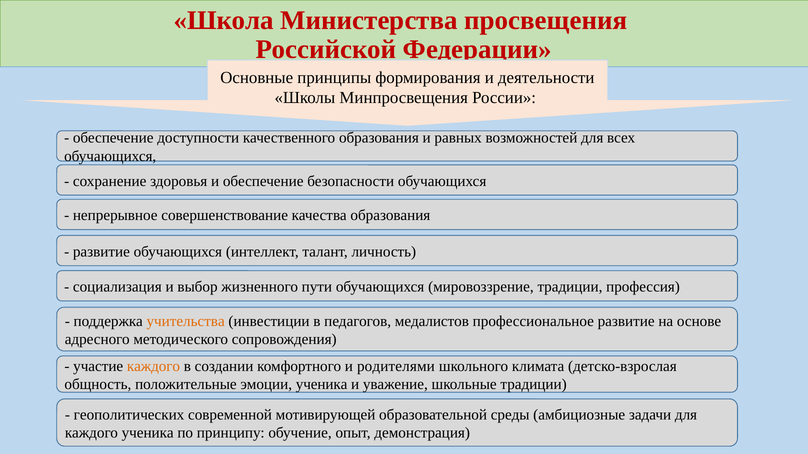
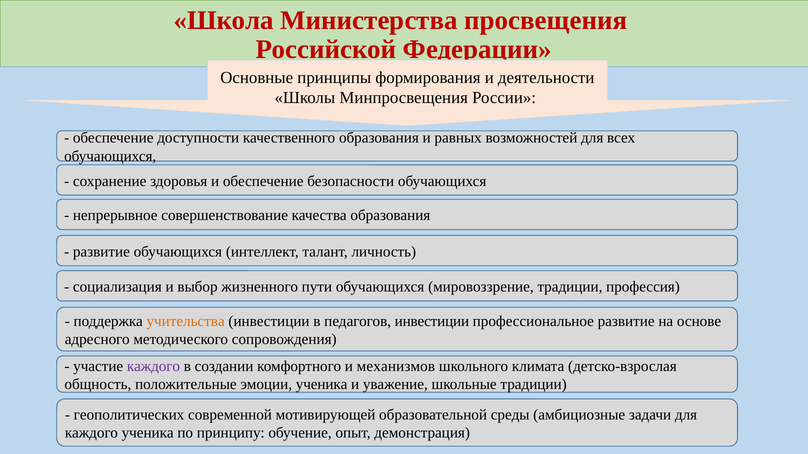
педагогов медалистов: медалистов -> инвестиции
каждого at (154, 366) colour: orange -> purple
родителями: родителями -> механизмов
